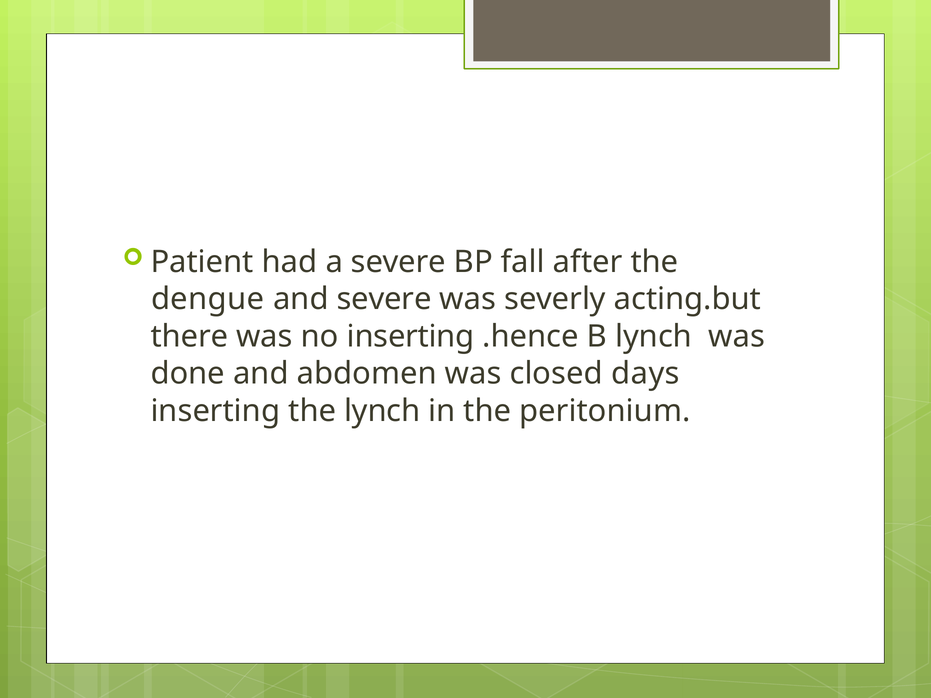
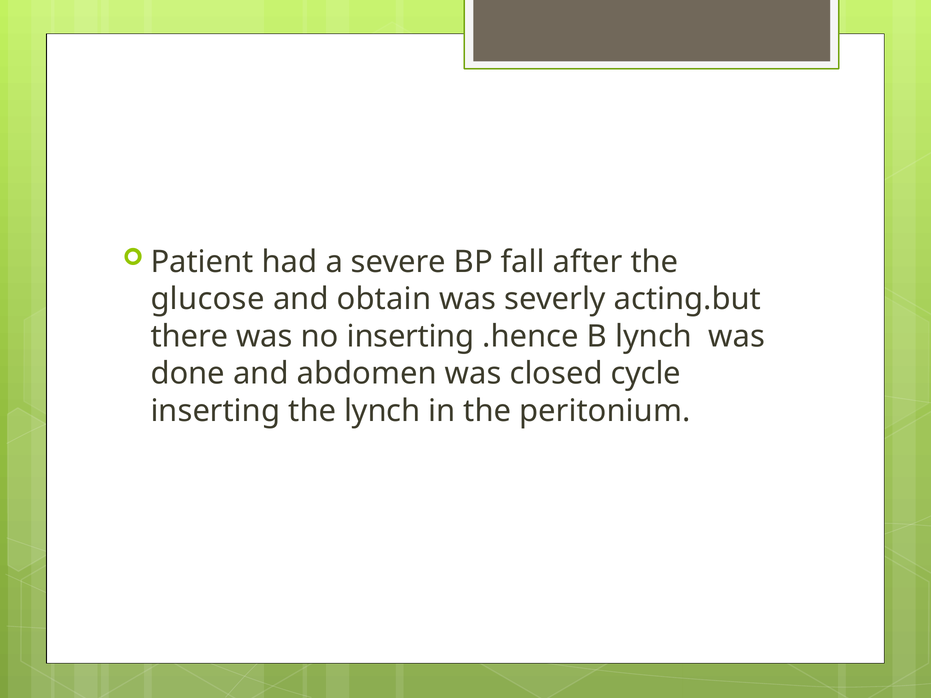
dengue: dengue -> glucose
and severe: severe -> obtain
days: days -> cycle
